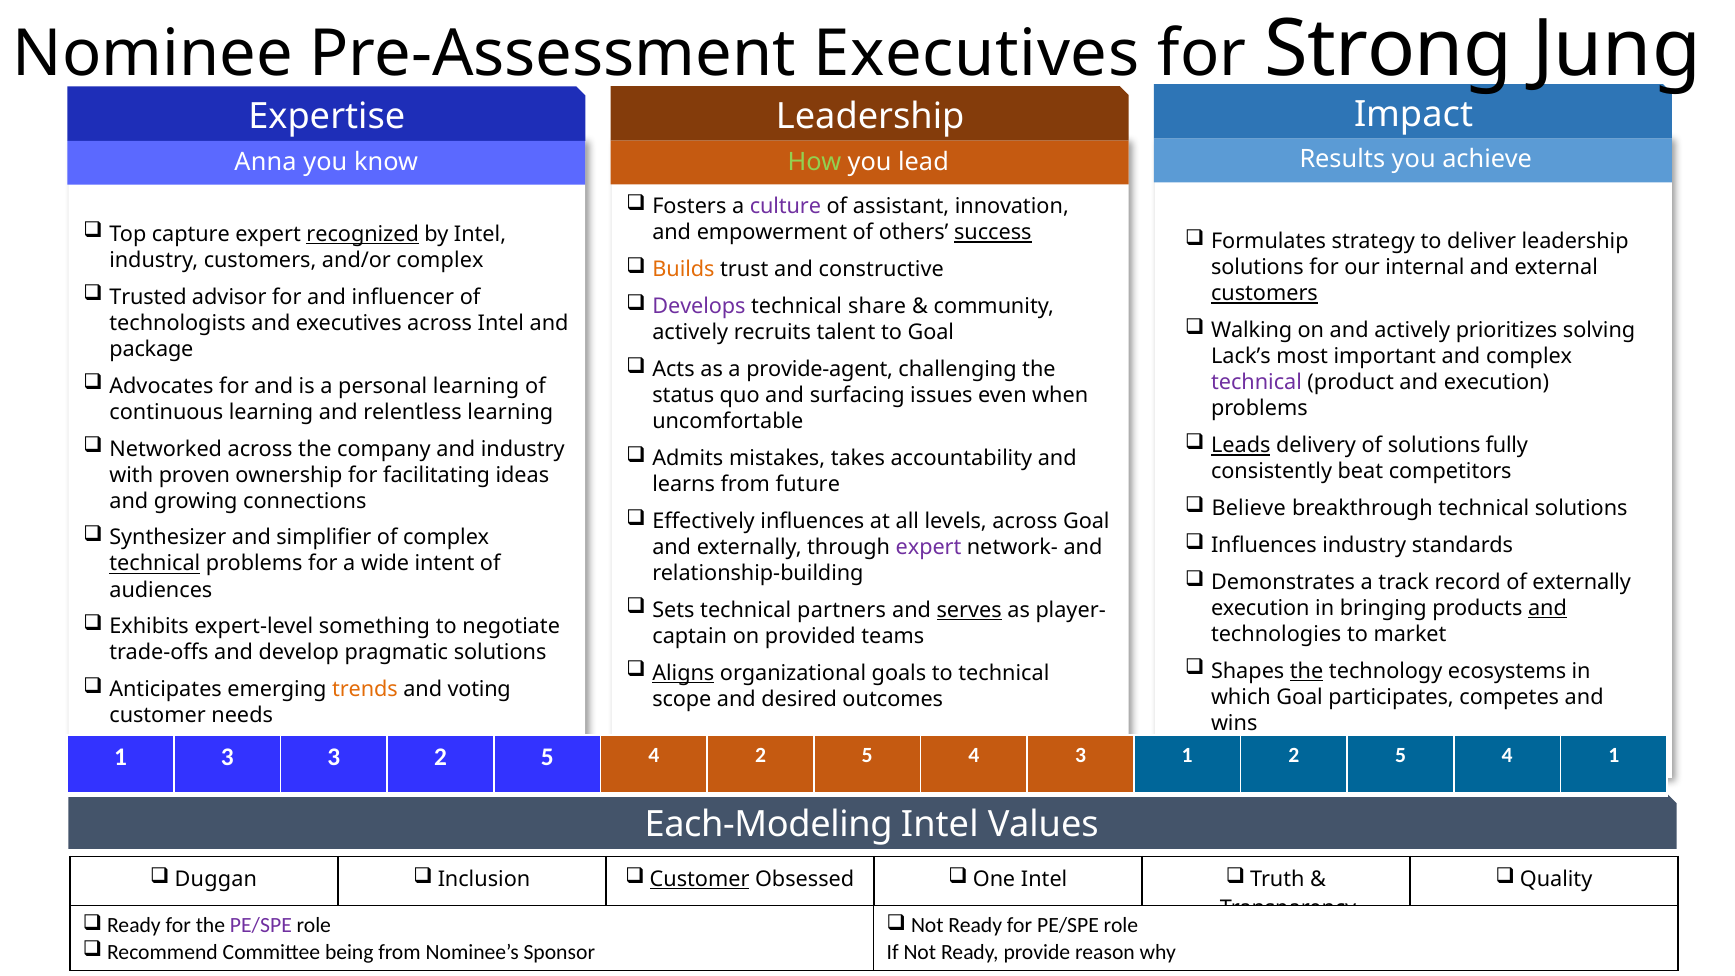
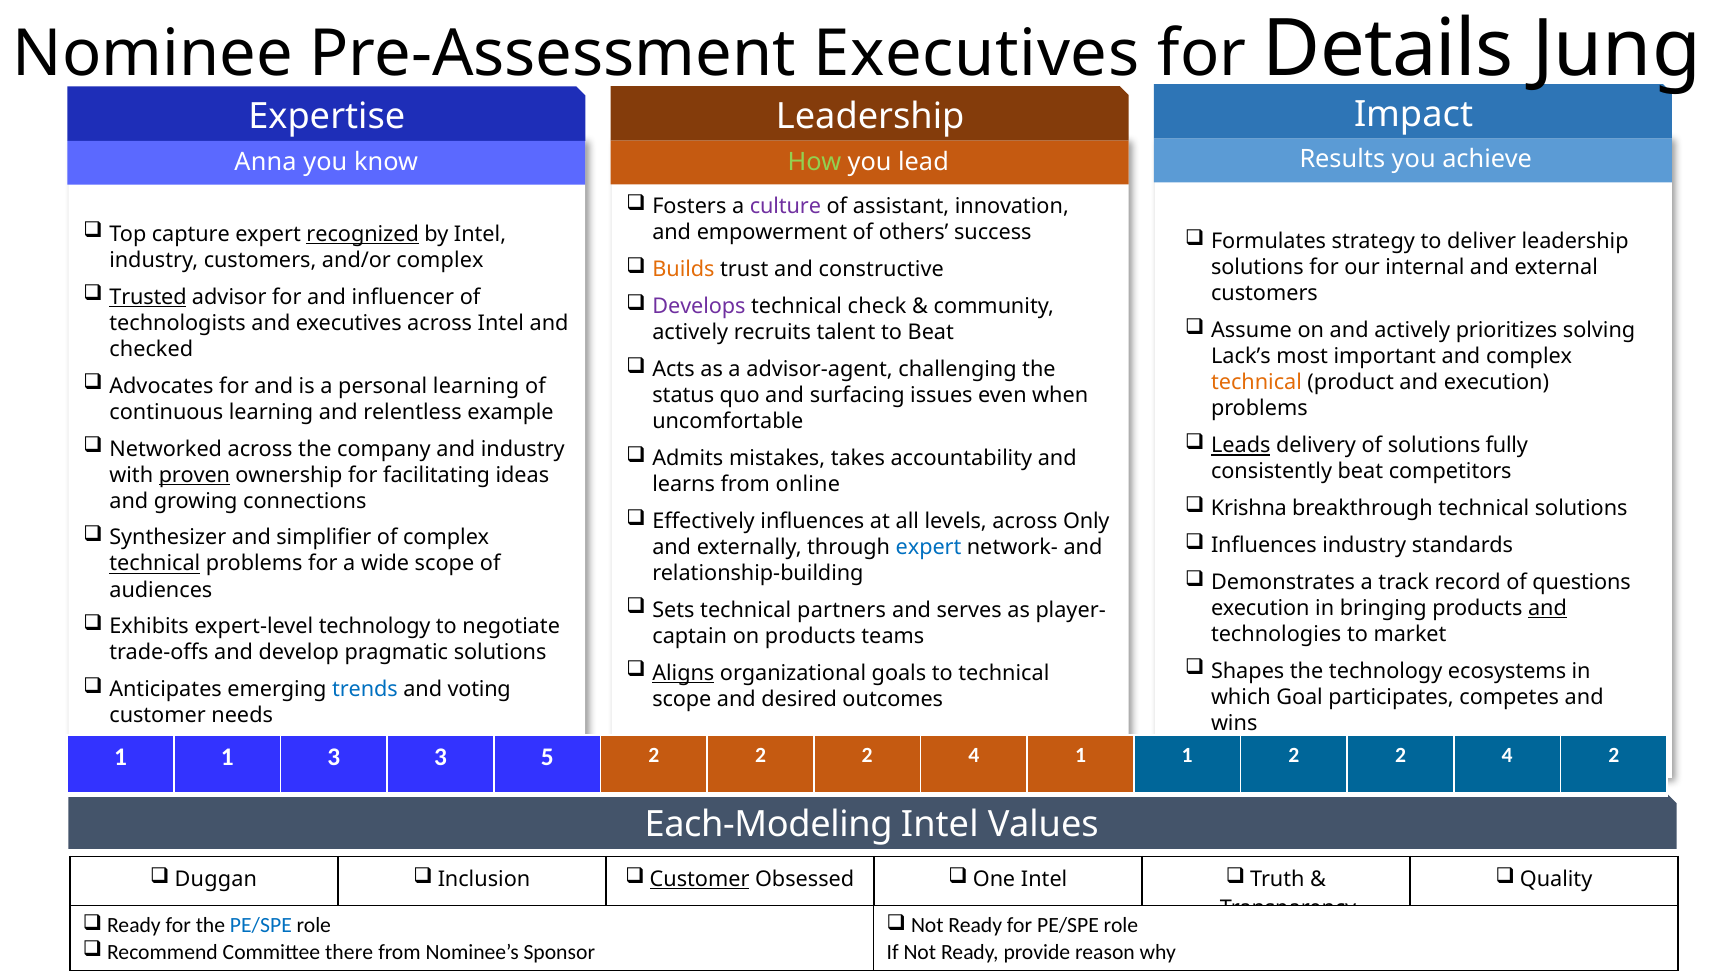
Strong: Strong -> Details
success underline: present -> none
Trusted underline: none -> present
customers at (1264, 294) underline: present -> none
share: share -> check
Walking: Walking -> Assume
to Goal: Goal -> Beat
package: package -> checked
provide-agent: provide-agent -> advisor-agent
technical at (1257, 383) colour: purple -> orange
relentless learning: learning -> example
proven underline: none -> present
future: future -> online
Believe: Believe -> Krishna
across Goal: Goal -> Only
expert at (929, 547) colour: purple -> blue
wide intent: intent -> scope
of externally: externally -> questions
serves underline: present -> none
expert-level something: something -> technology
on provided: provided -> products
the at (1307, 671) underline: present -> none
trends colour: orange -> blue
3 at (227, 757): 3 -> 1
3 2: 2 -> 3
4 at (654, 755): 4 -> 2
5 at (867, 755): 5 -> 2
4 3: 3 -> 1
1 2 5: 5 -> 2
4 1: 1 -> 2
PE/SPE at (261, 925) colour: purple -> blue
being: being -> there
